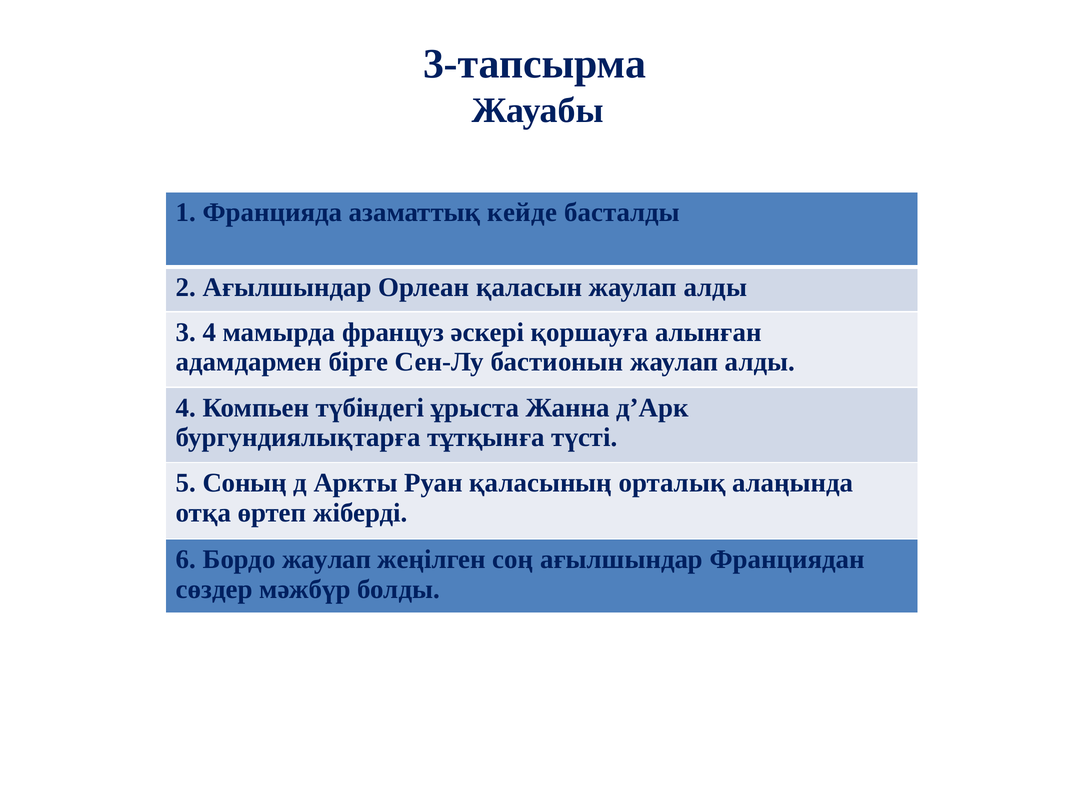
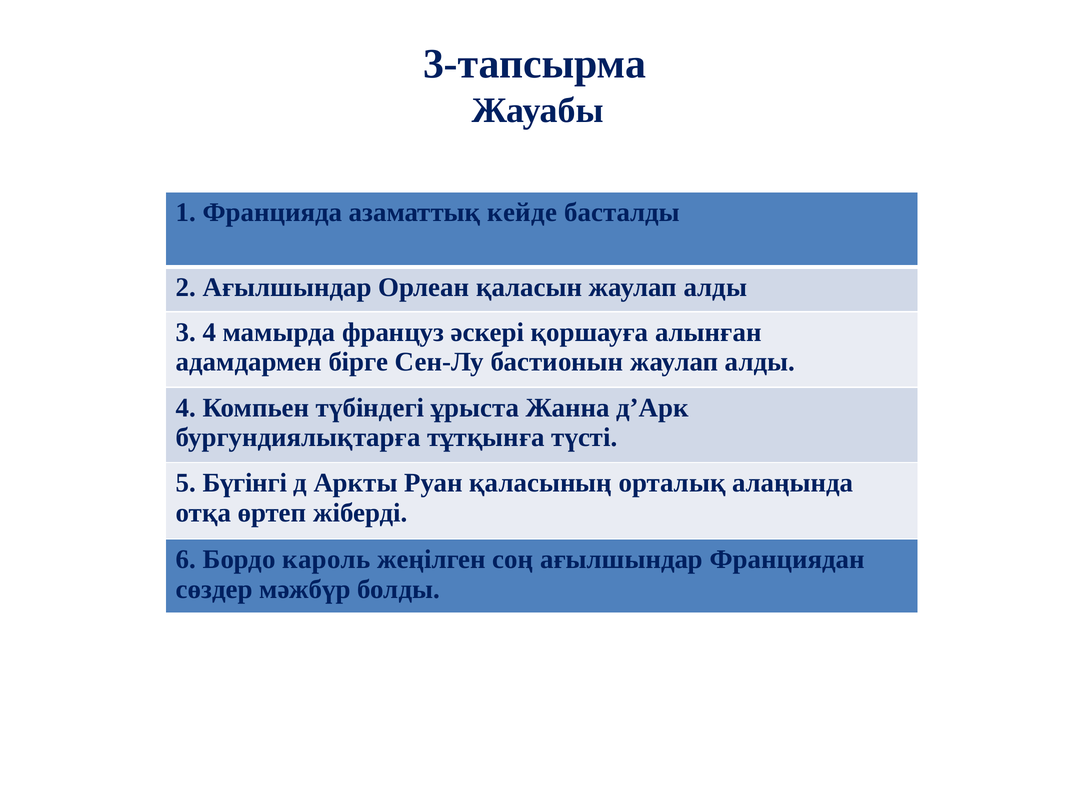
Соның: Соның -> Бүгінгі
Бордо жаулап: жаулап -> кароль
